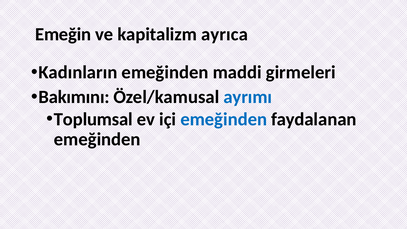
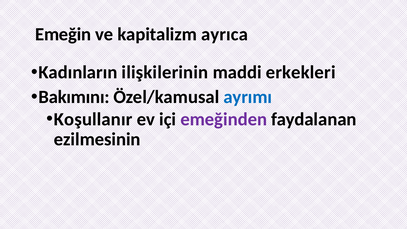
Kadınların emeğinden: emeğinden -> ilişkilerinin
girmeleri: girmeleri -> erkekleri
Toplumsal: Toplumsal -> Koşullanır
emeğinden at (224, 119) colour: blue -> purple
emeğinden at (97, 139): emeğinden -> ezilmesinin
